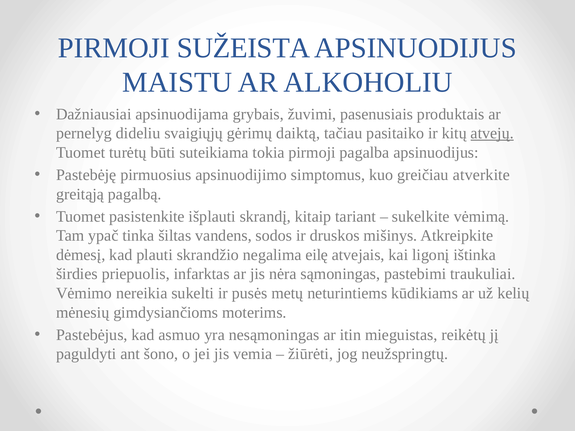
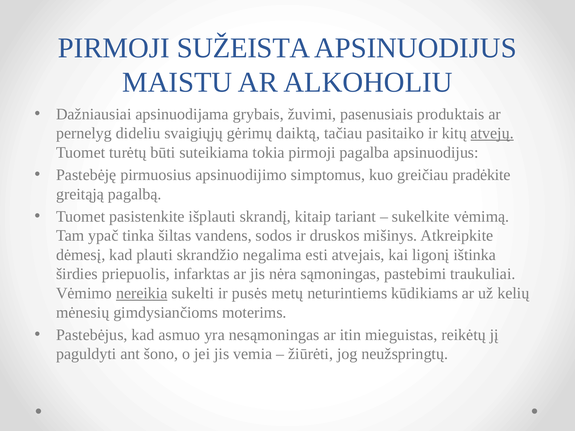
atverkite: atverkite -> pradėkite
eilę: eilę -> esti
nereikia underline: none -> present
